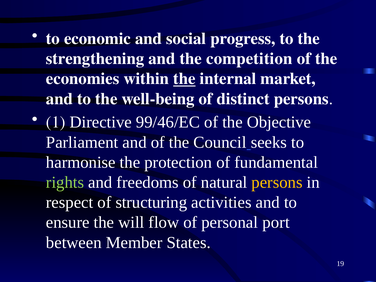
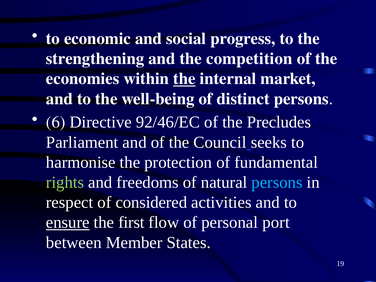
1: 1 -> 6
99/46/EC: 99/46/EC -> 92/46/EC
Objective: Objective -> Precludes
persons at (277, 182) colour: yellow -> light blue
structuring: structuring -> considered
ensure underline: none -> present
will: will -> first
